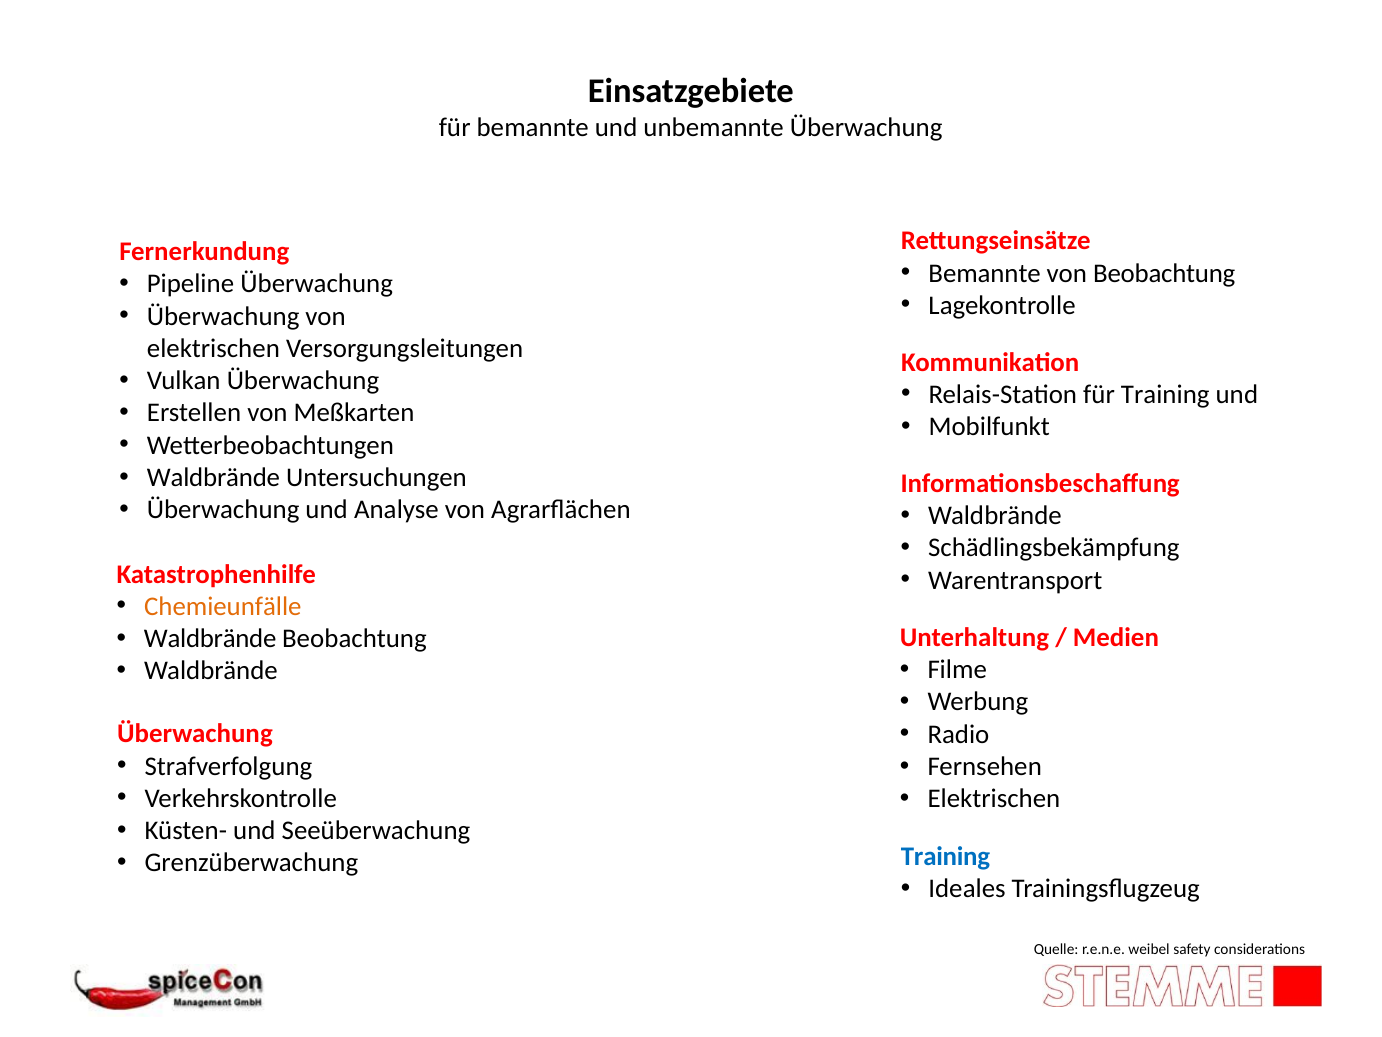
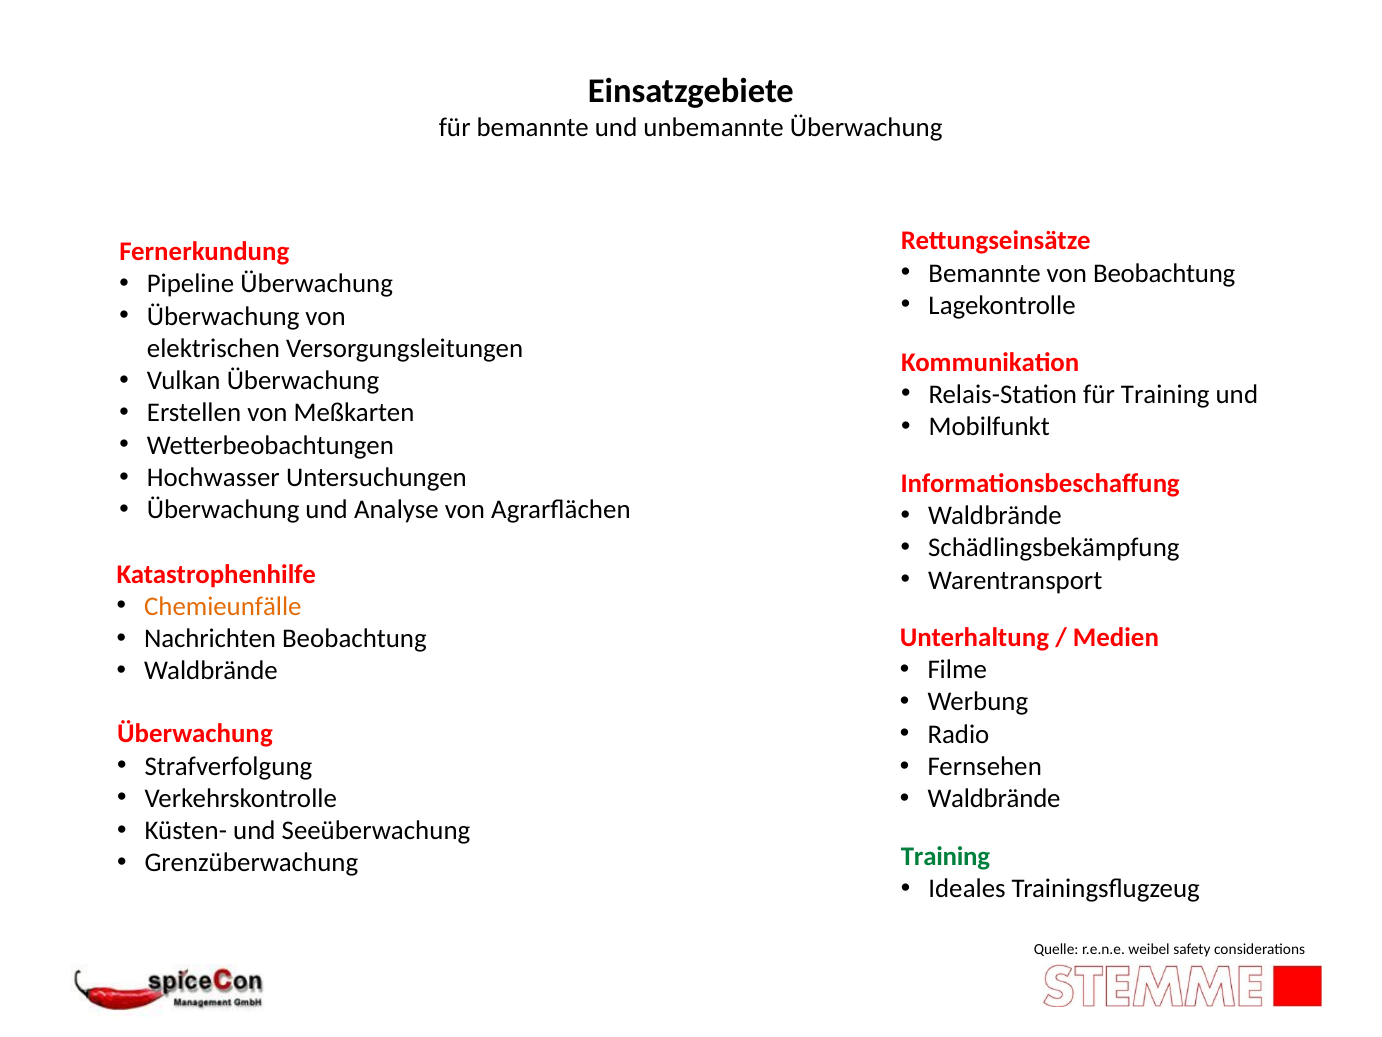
Waldbrände at (213, 477): Waldbrände -> Hochwasser
Waldbrände at (210, 638): Waldbrände -> Nachrichten
Elektrischen at (994, 798): Elektrischen -> Waldbrände
Training at (945, 856) colour: blue -> green
